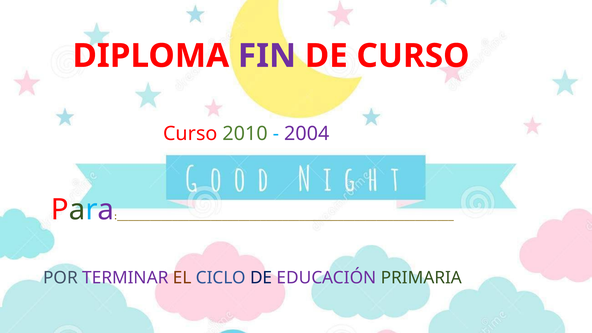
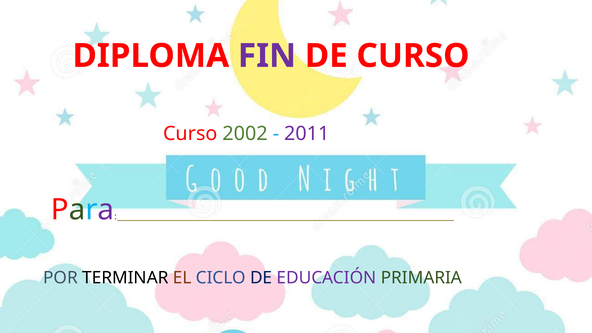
2010: 2010 -> 2002
2004: 2004 -> 2011
TERMINAR colour: purple -> black
